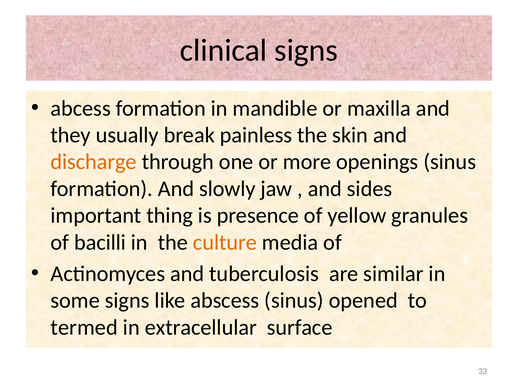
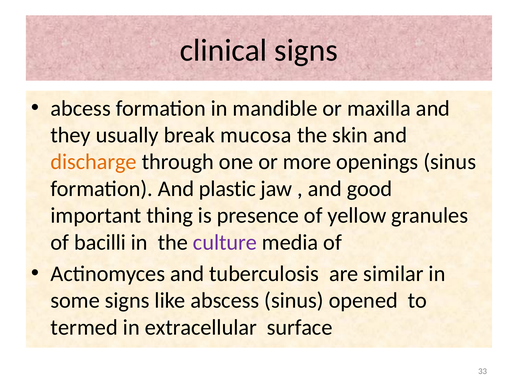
painless: painless -> mucosa
slowly: slowly -> plastic
sides: sides -> good
culture colour: orange -> purple
